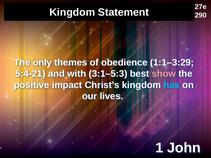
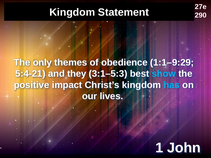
1:1–3:29: 1:1–3:29 -> 1:1–9:29
with: with -> they
show colour: pink -> light blue
